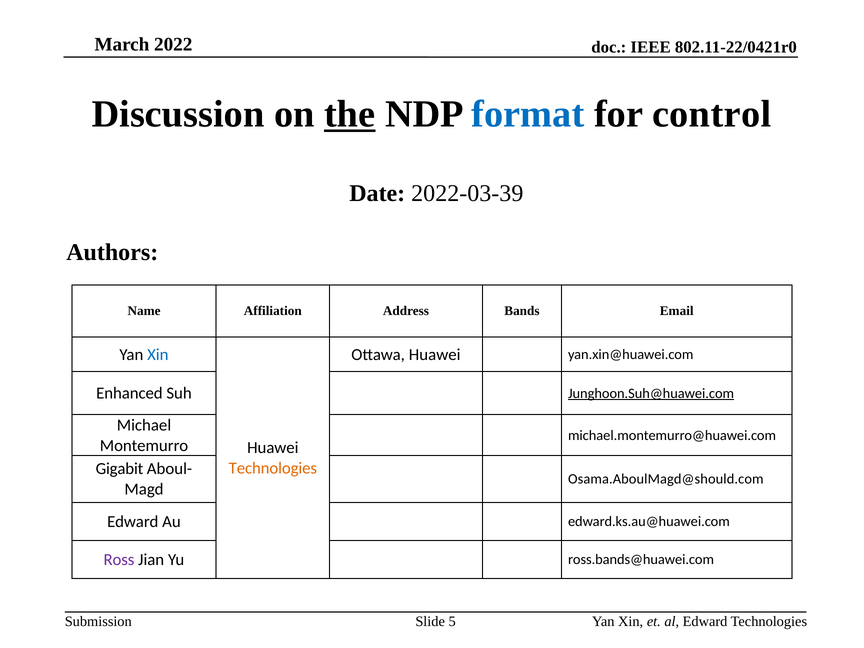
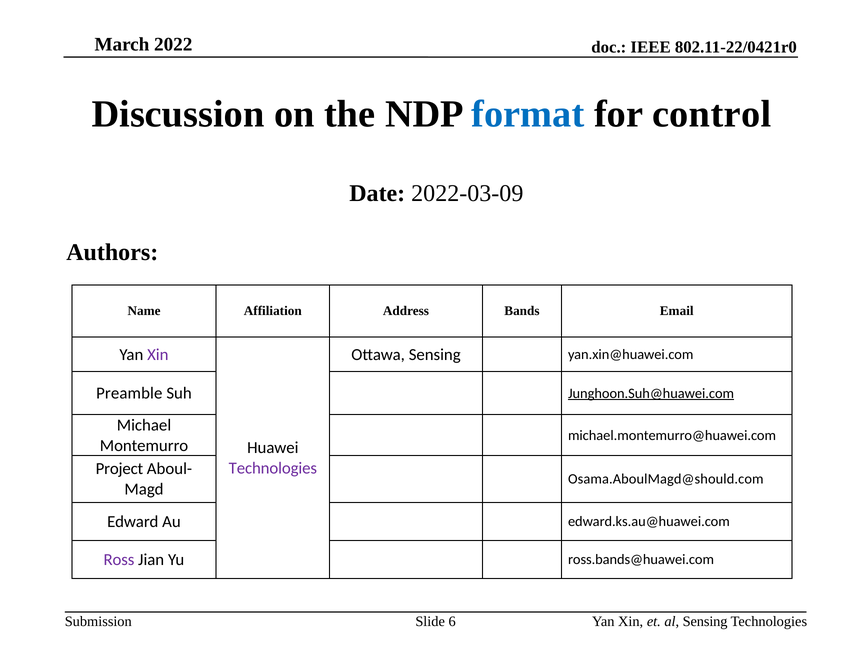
the underline: present -> none
2022-03-39: 2022-03-39 -> 2022-03-09
Xin at (158, 354) colour: blue -> purple
Ottawa Huawei: Huawei -> Sensing
Enhanced: Enhanced -> Preamble
Technologies at (273, 468) colour: orange -> purple
Gigabit: Gigabit -> Project
5: 5 -> 6
al Edward: Edward -> Sensing
